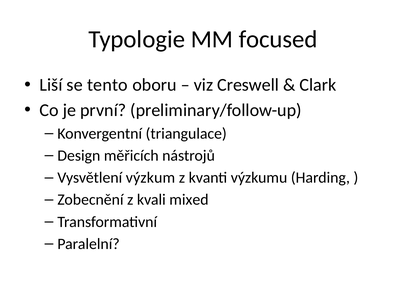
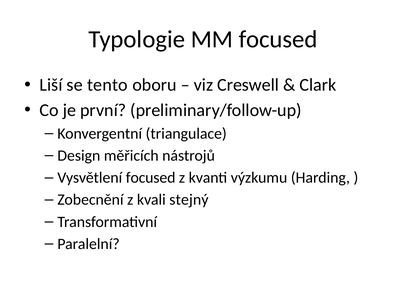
Vysvětlení výzkum: výzkum -> focused
mixed: mixed -> stejný
